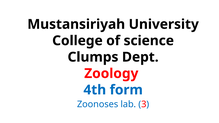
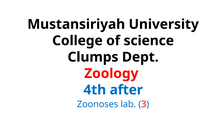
form: form -> after
